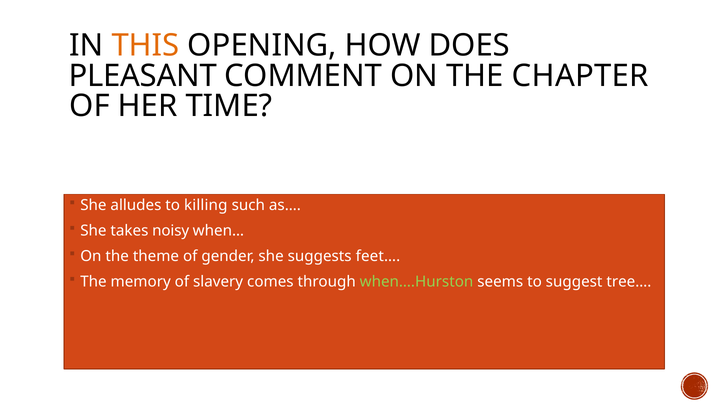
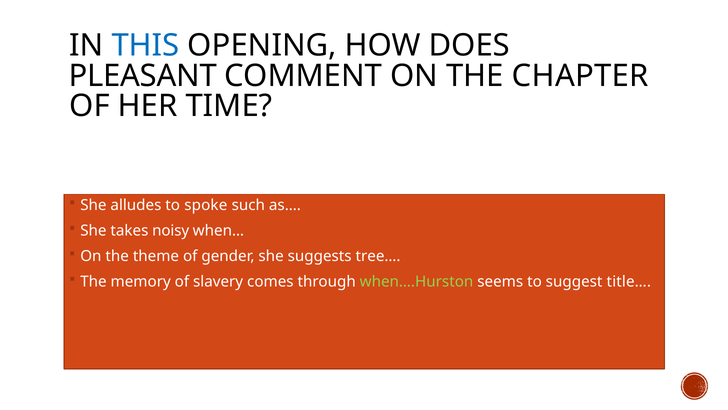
THIS colour: orange -> blue
killing: killing -> spoke
feet…: feet… -> tree…
tree…: tree… -> title…
